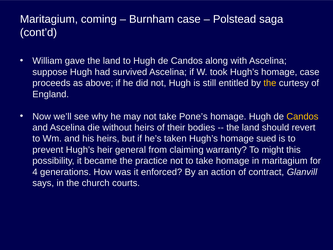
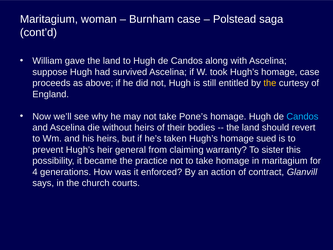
coming: coming -> woman
Candos at (302, 116) colour: yellow -> light blue
might: might -> sister
